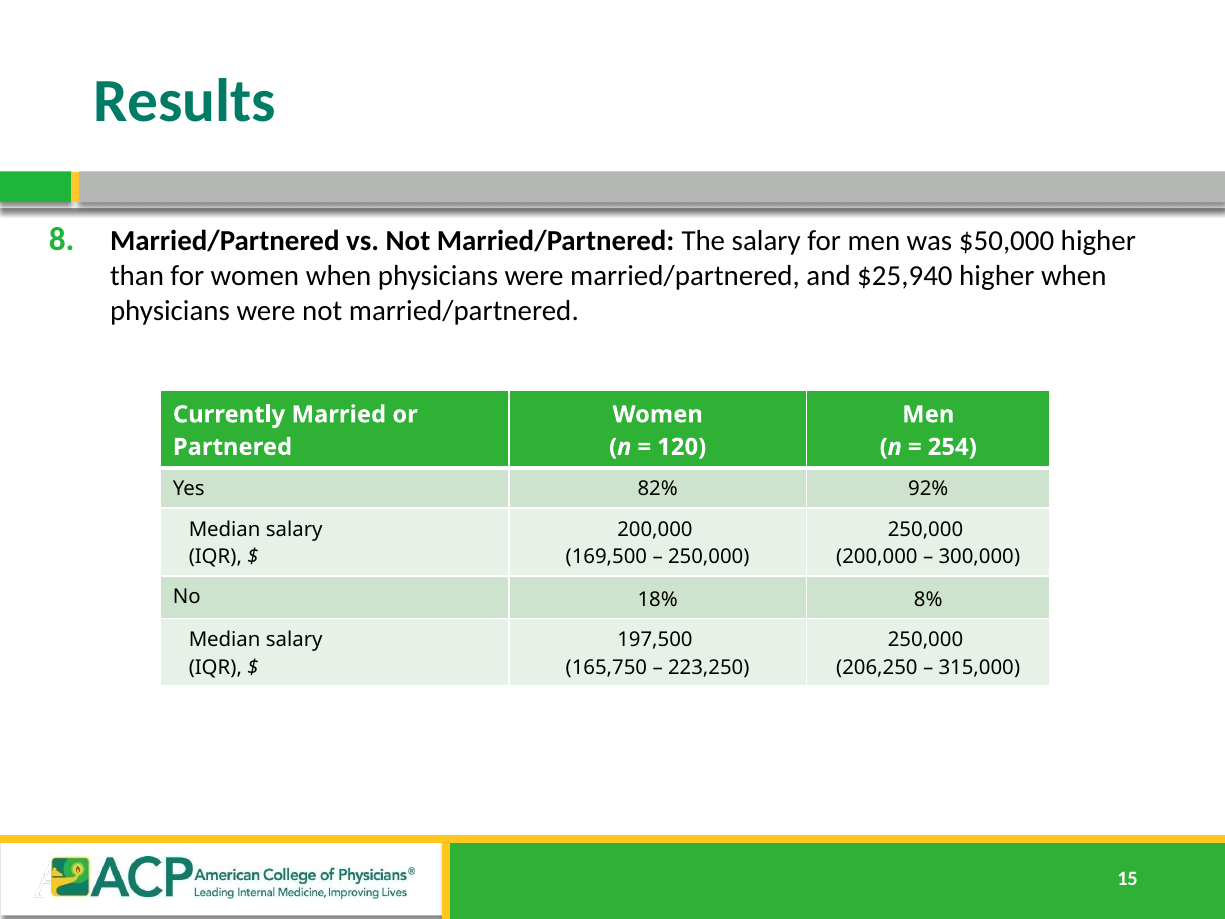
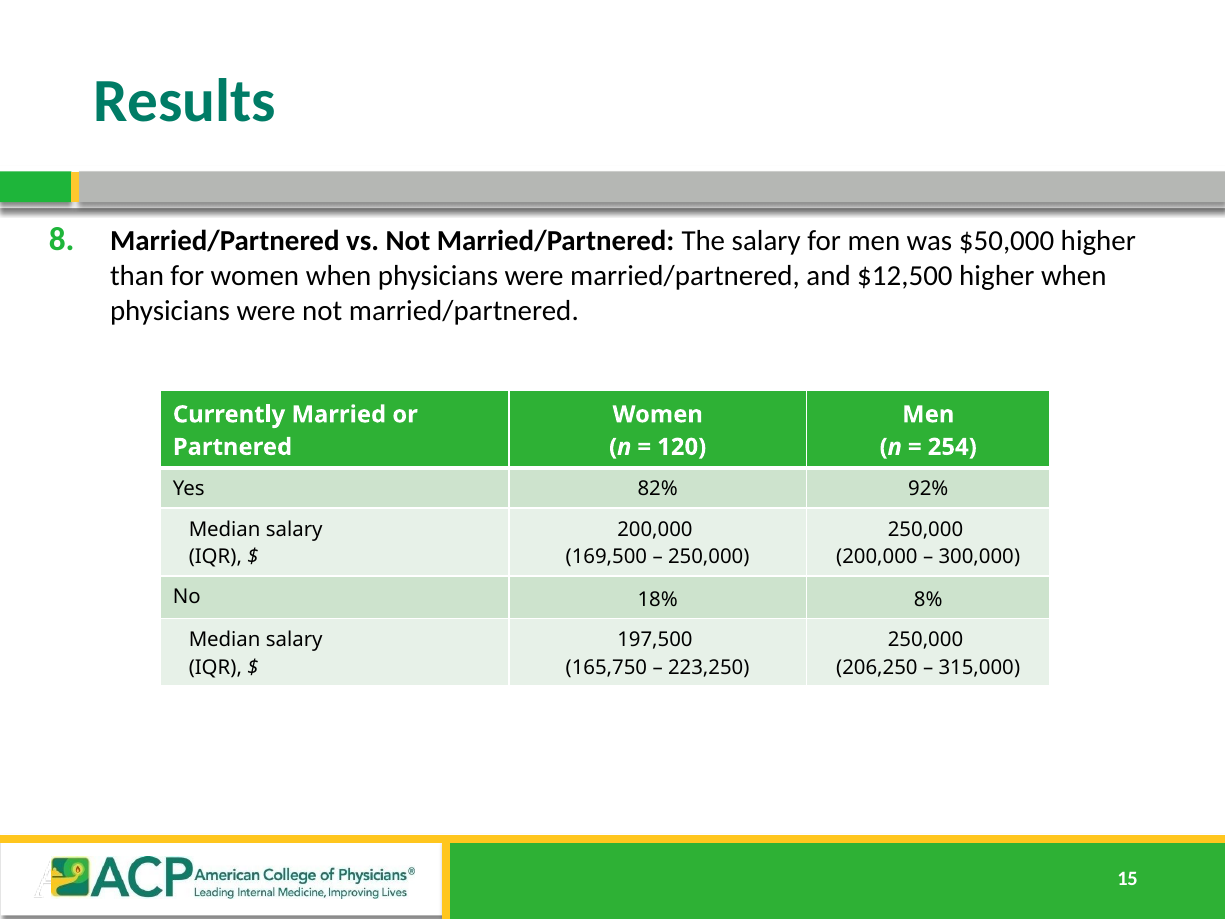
$25,940: $25,940 -> $12,500
